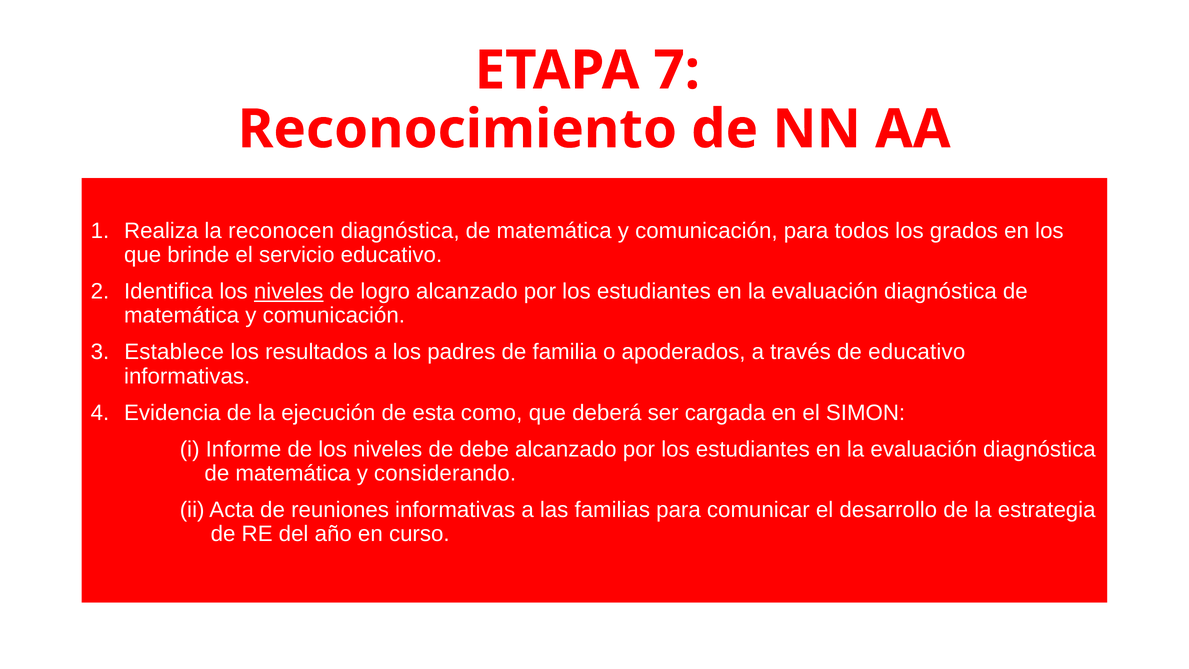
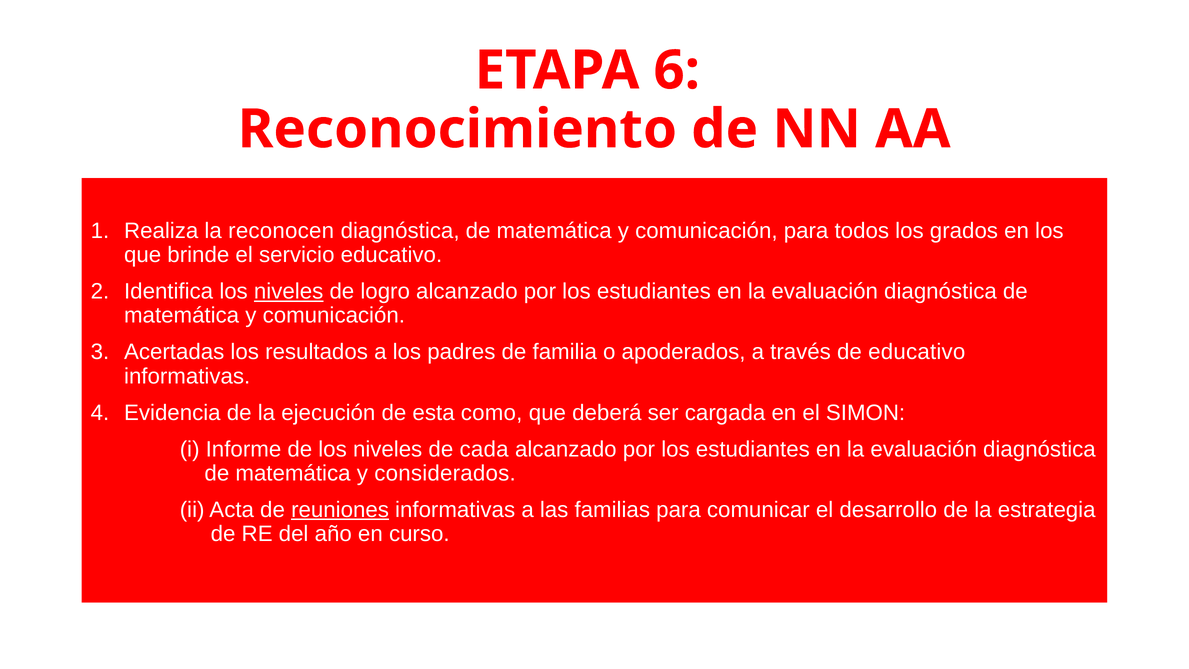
7: 7 -> 6
Establece: Establece -> Acertadas
debe: debe -> cada
considerando: considerando -> considerados
reuniones underline: none -> present
